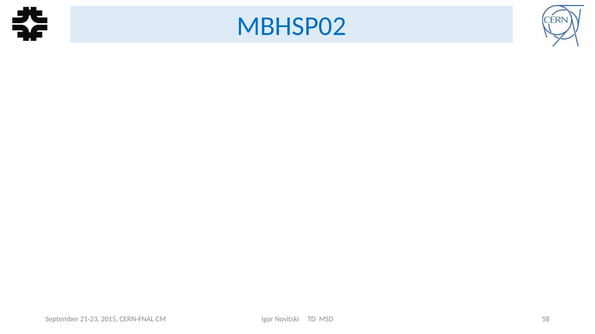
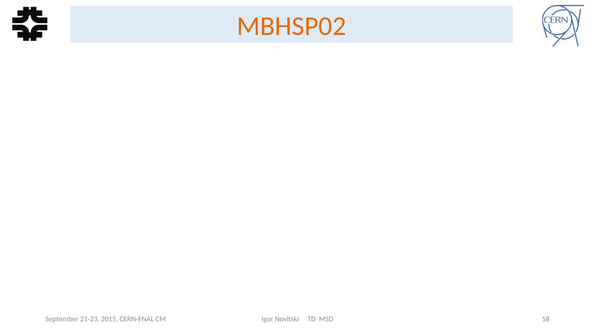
MBHSP02 colour: blue -> orange
